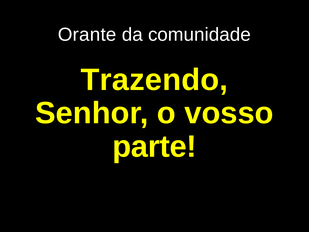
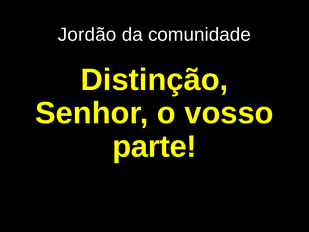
Orante: Orante -> Jordão
Trazendo: Trazendo -> Distinção
